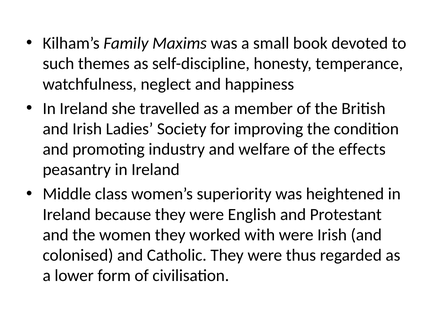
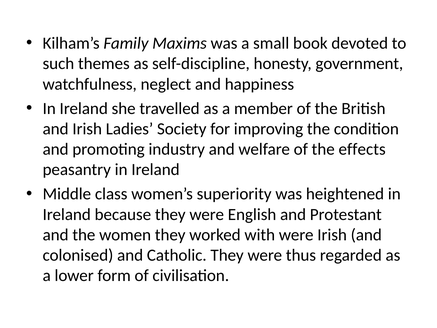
temperance: temperance -> government
